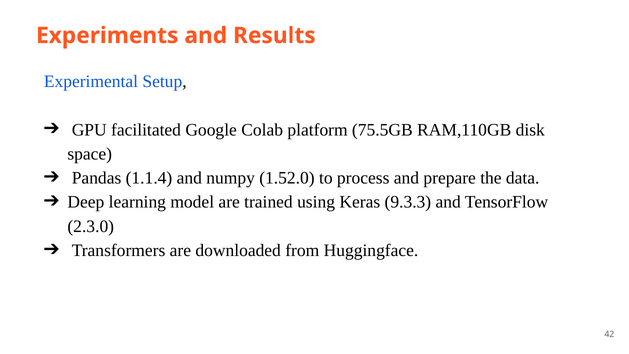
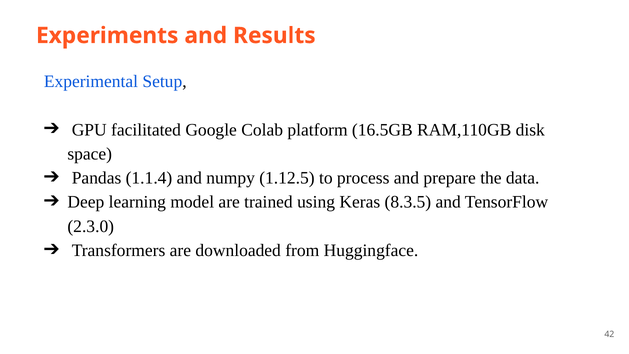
75.5GB: 75.5GB -> 16.5GB
1.52.0: 1.52.0 -> 1.12.5
9.3.3: 9.3.3 -> 8.3.5
